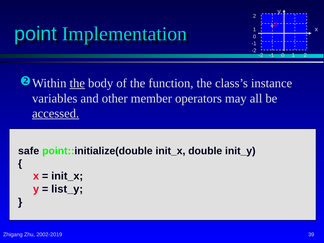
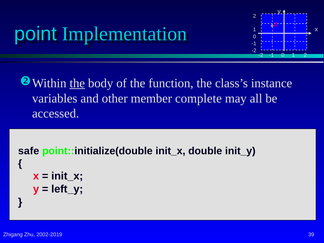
operators: operators -> complete
accessed underline: present -> none
list_y: list_y -> left_y
